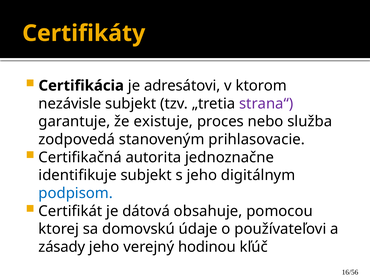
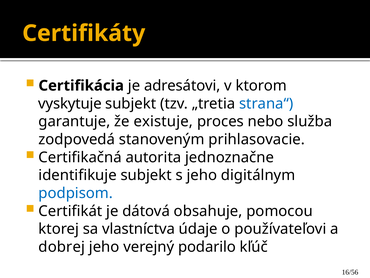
nezávisle: nezávisle -> vyskytuje
strana“ colour: purple -> blue
domovskú: domovskú -> vlastníctva
zásady: zásady -> dobrej
hodinou: hodinou -> podarilo
